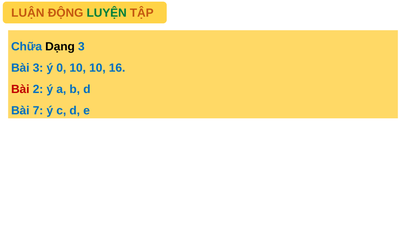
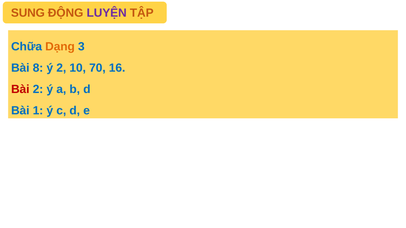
LUẬN: LUẬN -> SUNG
LUYỆN colour: green -> purple
Dạng colour: black -> orange
Bài 3: 3 -> 8
ý 0: 0 -> 2
10 10: 10 -> 70
7: 7 -> 1
